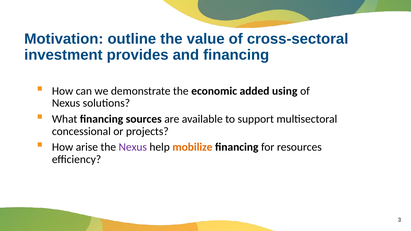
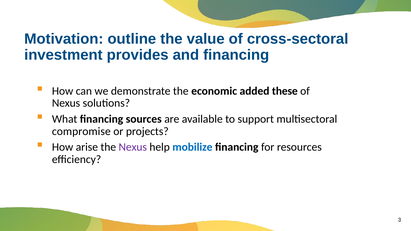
using: using -> these
concessional: concessional -> compromise
mobilize colour: orange -> blue
